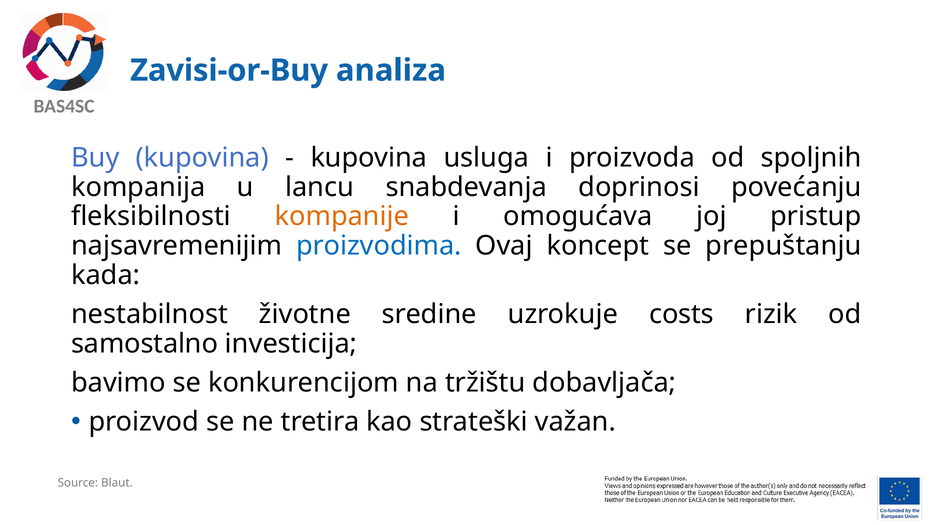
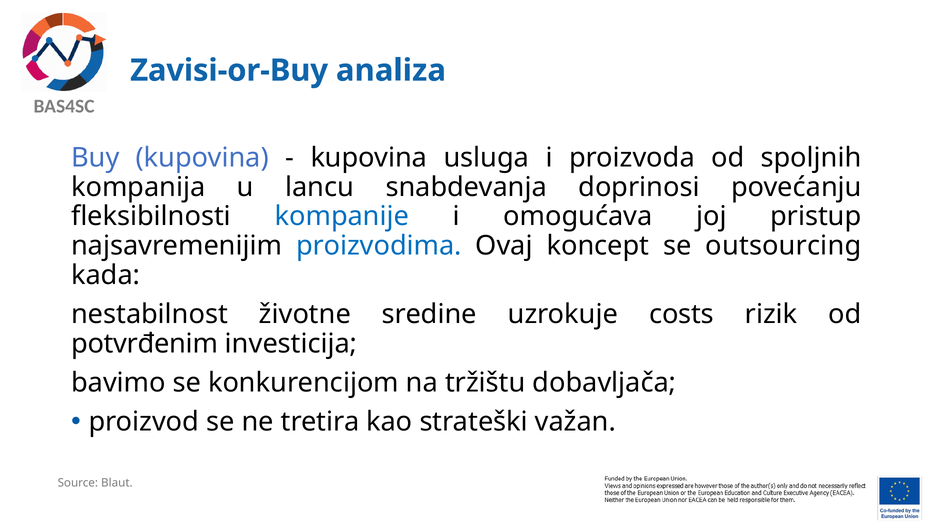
kompanije colour: orange -> blue
prepuštanju: prepuštanju -> outsourcing
samostalno: samostalno -> potvrđenim
